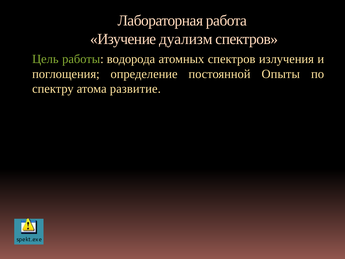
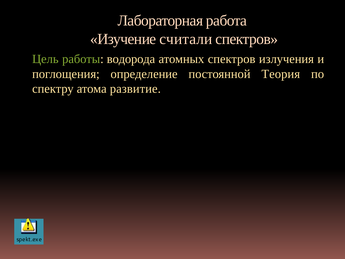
дуализм: дуализм -> считали
Опыты: Опыты -> Теория
